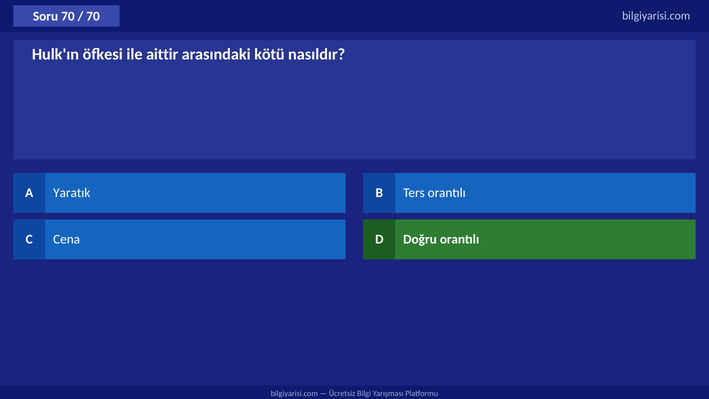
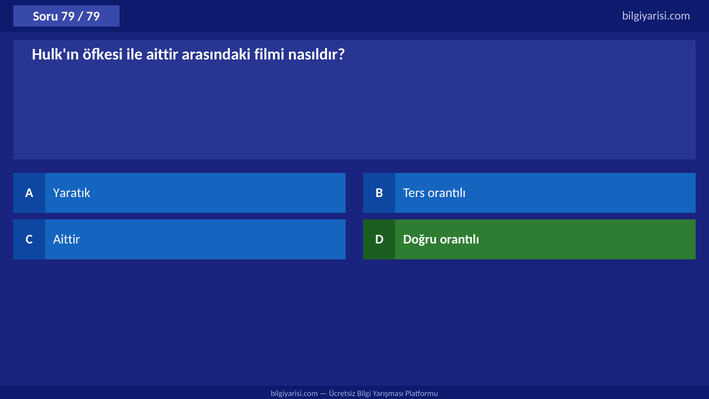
Soru 70: 70 -> 79
70 at (93, 16): 70 -> 79
kötü: kötü -> filmi
C Cena: Cena -> Aittir
